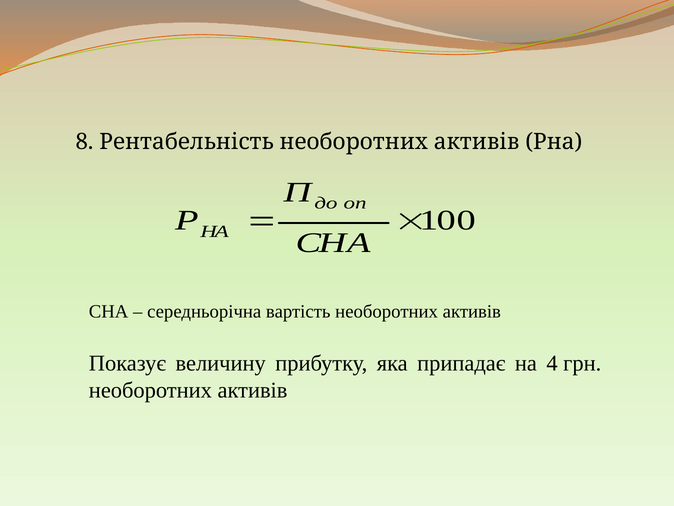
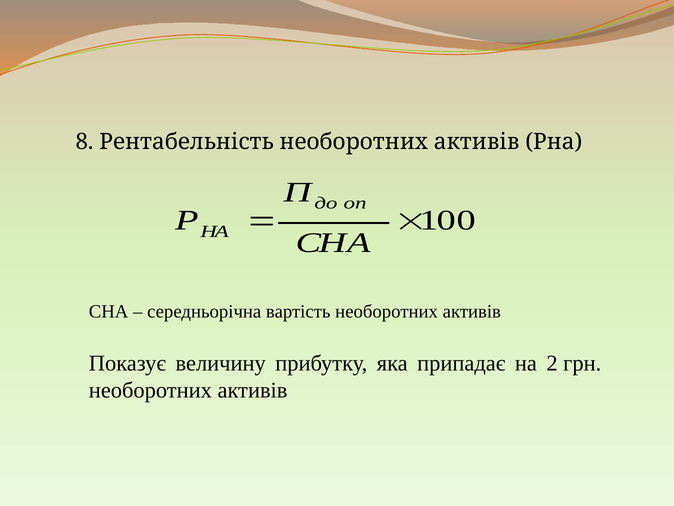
4: 4 -> 2
